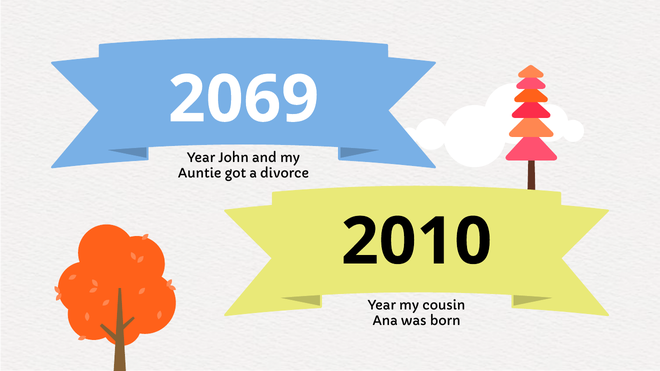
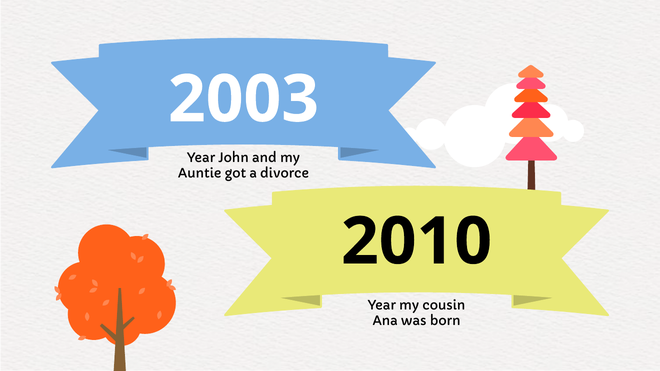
2069: 2069 -> 2003
